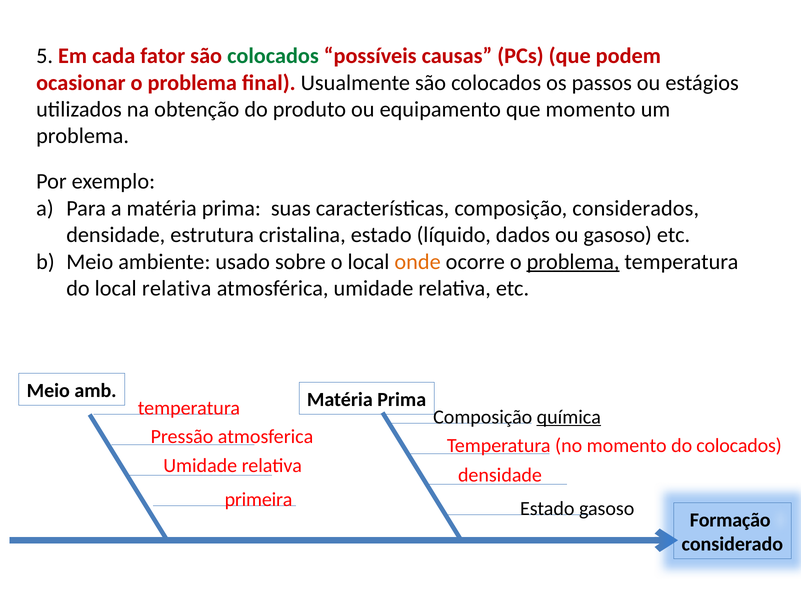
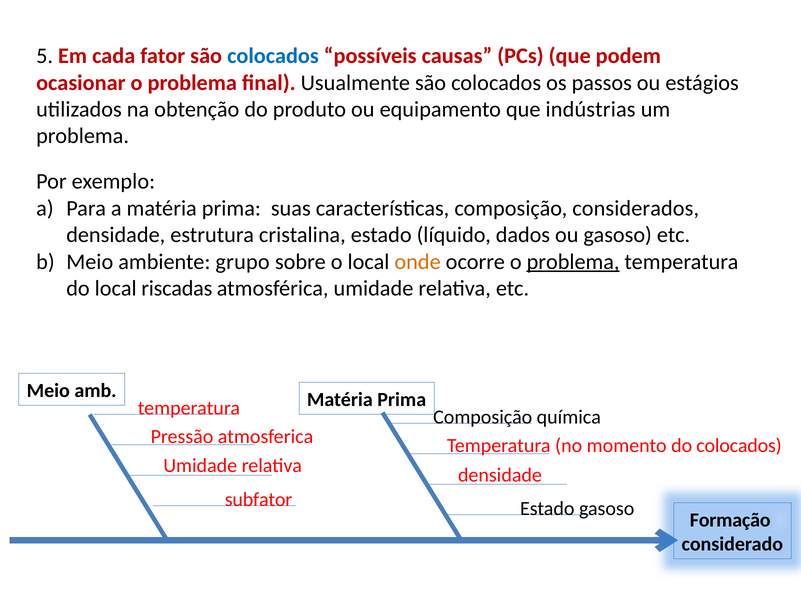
colocados at (273, 56) colour: green -> blue
que momento: momento -> indústrias
usado: usado -> grupo
local relativa: relativa -> riscadas
química underline: present -> none
primeira: primeira -> subfator
